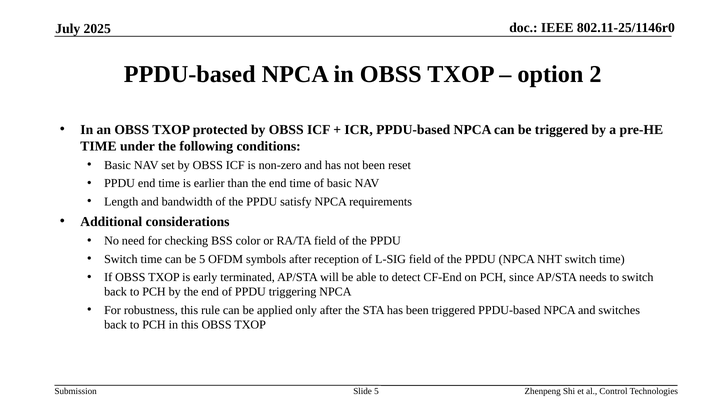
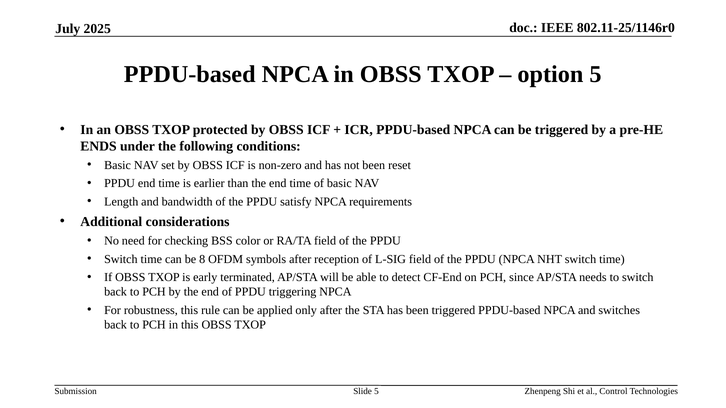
option 2: 2 -> 5
TIME at (98, 146): TIME -> ENDS
be 5: 5 -> 8
